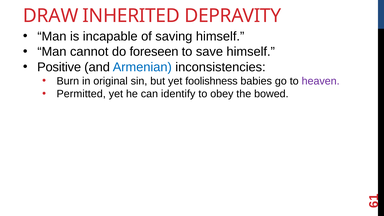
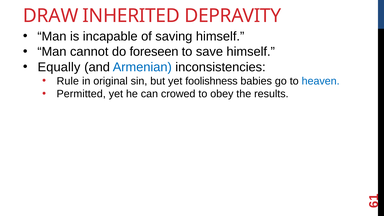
Positive: Positive -> Equally
Burn: Burn -> Rule
heaven colour: purple -> blue
identify: identify -> crowed
bowed: bowed -> results
